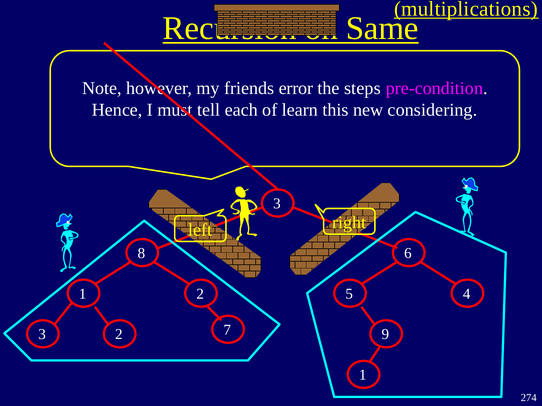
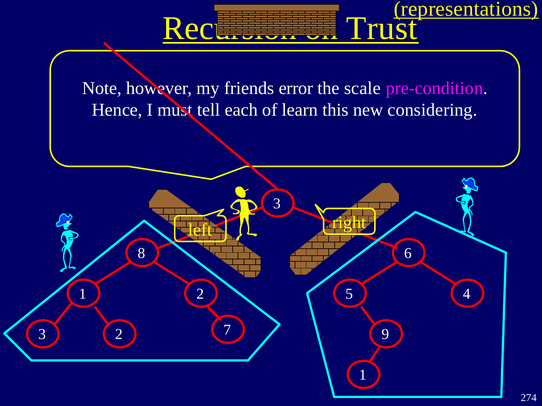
multiplications: multiplications -> representations
Same: Same -> Trust
steps: steps -> scale
